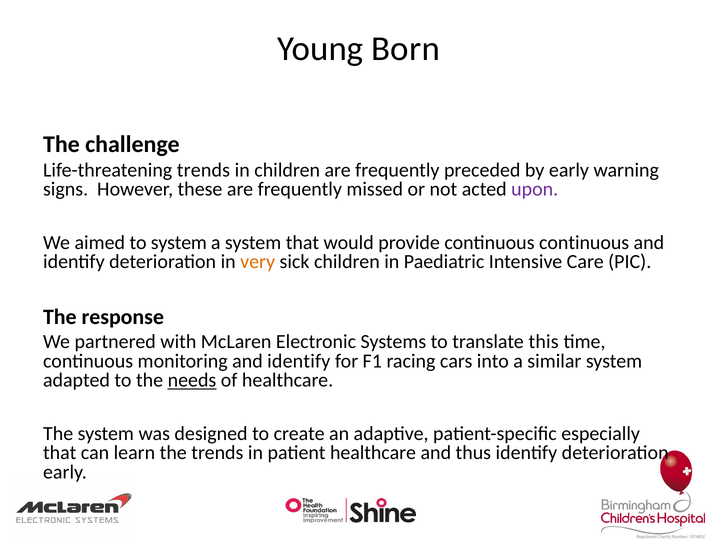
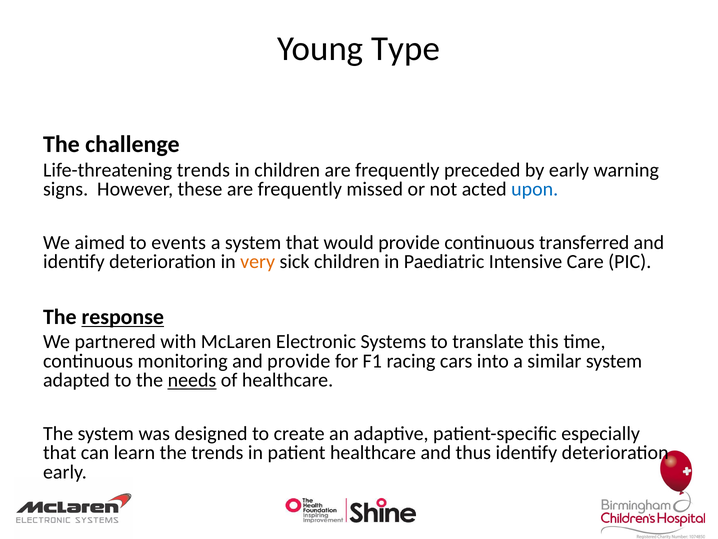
Born: Born -> Type
upon colour: purple -> blue
to system: system -> events
continuous continuous: continuous -> transferred
response underline: none -> present
monitoring and identify: identify -> provide
